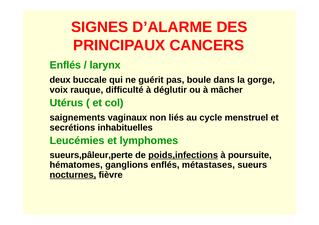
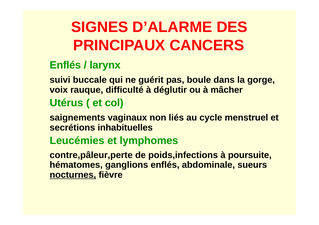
deux: deux -> suivi
sueurs,pâleur,perte: sueurs,pâleur,perte -> contre,pâleur,perte
poids,infections underline: present -> none
métastases: métastases -> abdominale
